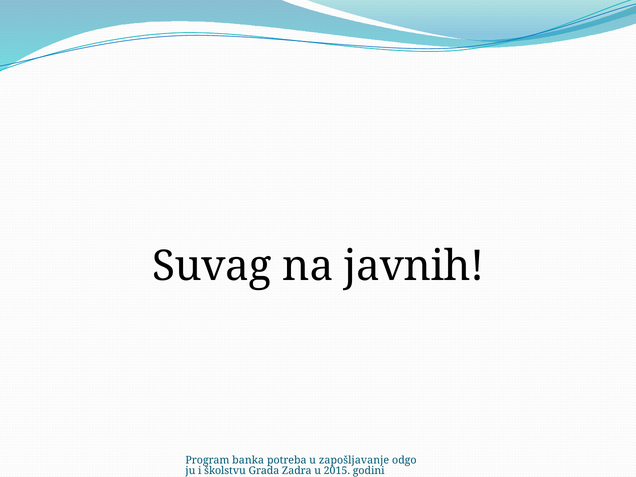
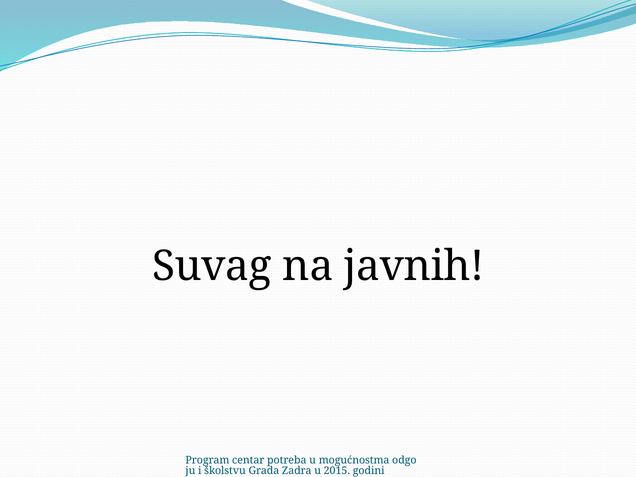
banka: banka -> centar
zapošljavanje: zapošljavanje -> mogućnostma
